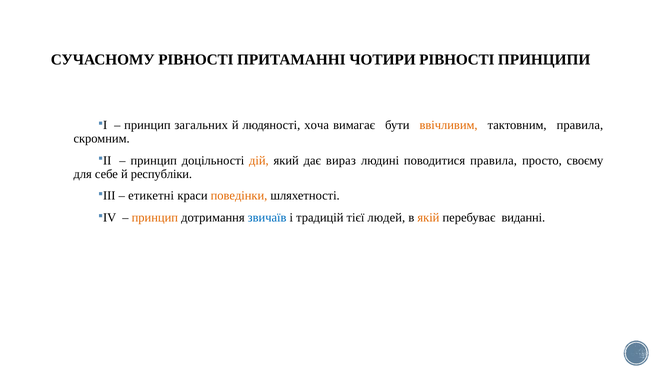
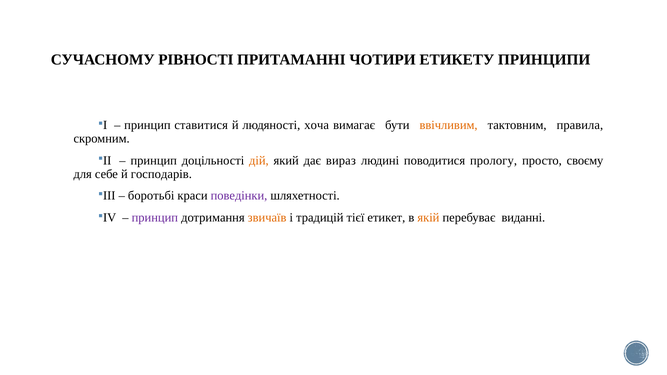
ЧОТИРИ РІВНОСТІ: РІВНОСТІ -> ЕТИКЕТУ
загальних: загальних -> ставитися
поводитися правила: правила -> прологу
республіки: республіки -> господарів
етикетні: етикетні -> боротьбі
поведінки colour: orange -> purple
принцип at (155, 218) colour: orange -> purple
звичаїв colour: blue -> orange
людей: людей -> етикет
